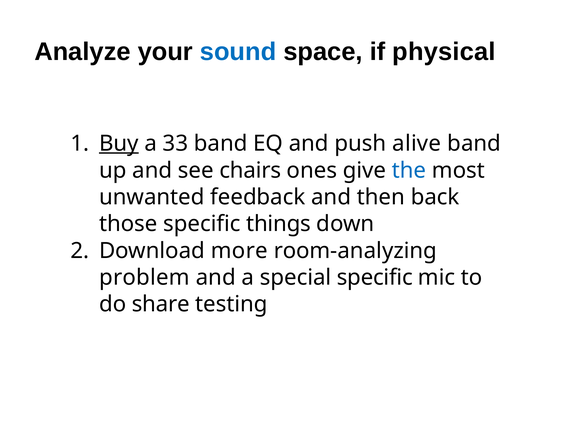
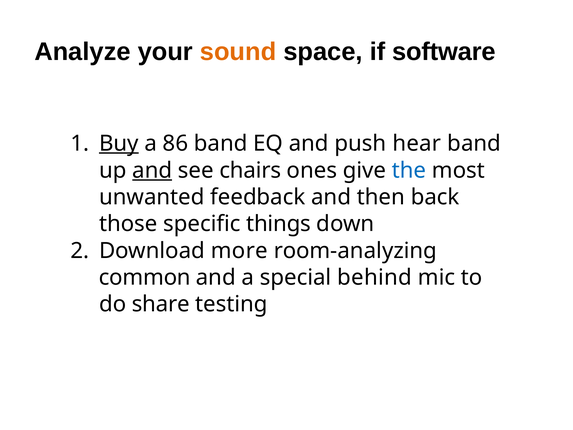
sound colour: blue -> orange
physical: physical -> software
33: 33 -> 86
alive: alive -> hear
and at (152, 170) underline: none -> present
problem: problem -> common
special specific: specific -> behind
